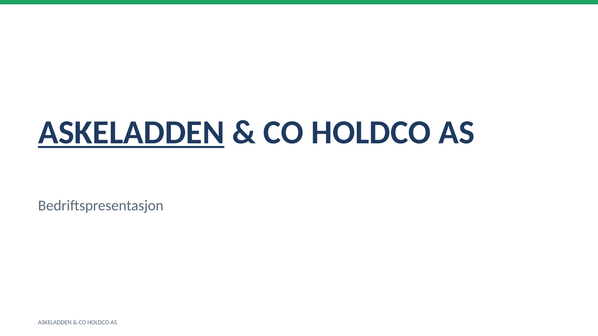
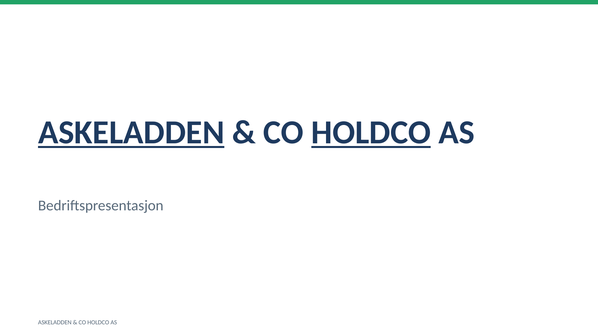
HOLDCO at (371, 133) underline: none -> present
